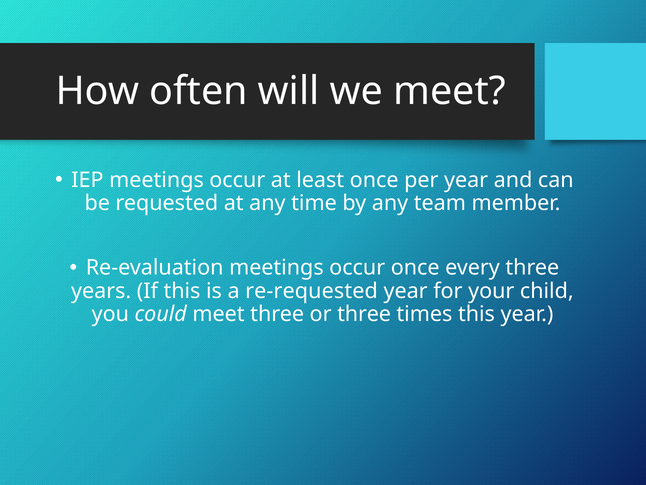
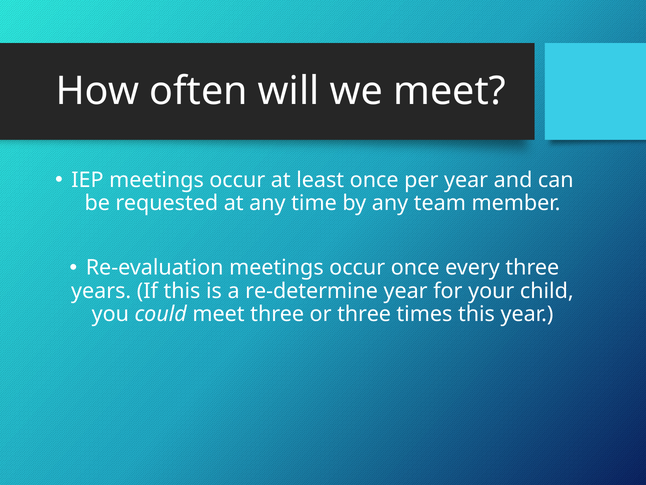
re-requested: re-requested -> re-determine
